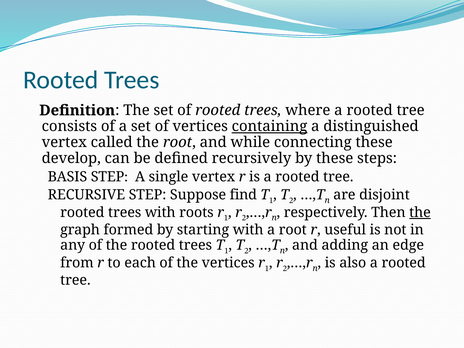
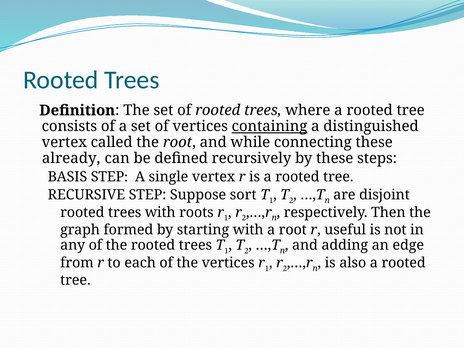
develop: develop -> already
find: find -> sort
the at (420, 212) underline: present -> none
